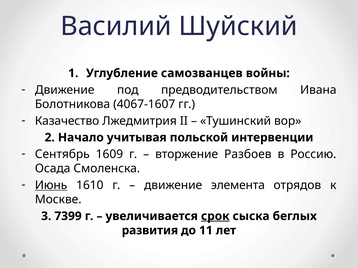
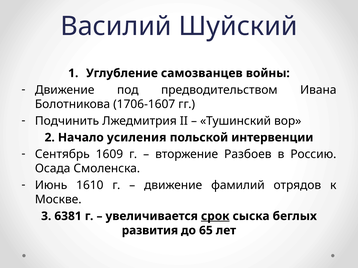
4067-1607: 4067-1607 -> 1706-1607
Казачество: Казачество -> Подчинить
учитывая: учитывая -> усиления
Июнь underline: present -> none
элемента: элемента -> фамилий
7399: 7399 -> 6381
11: 11 -> 65
